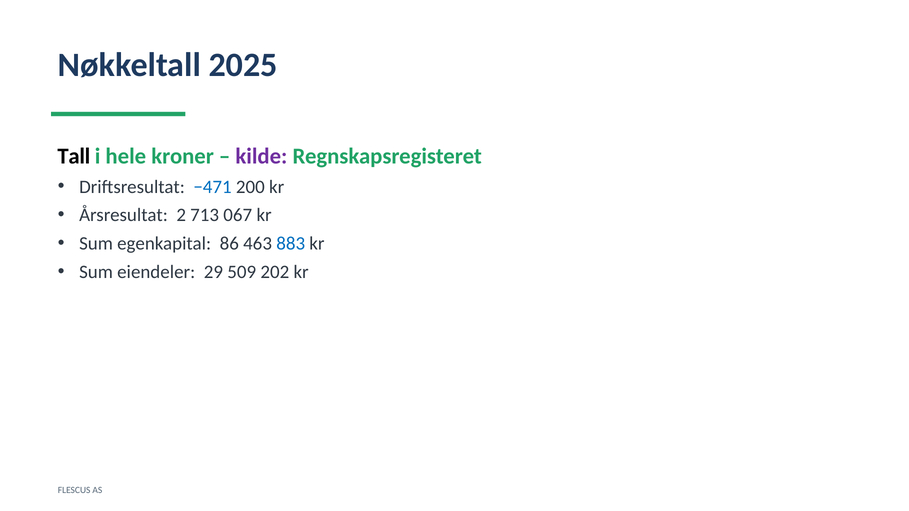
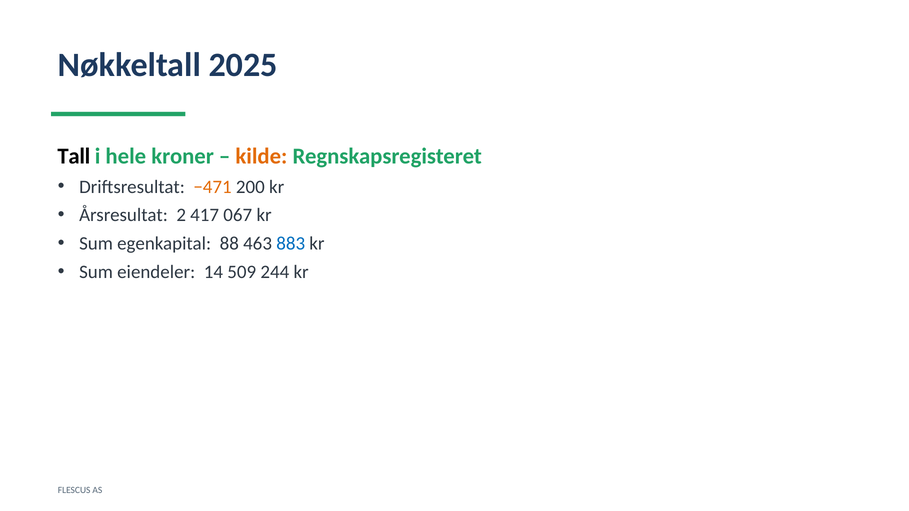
kilde colour: purple -> orange
−471 colour: blue -> orange
713: 713 -> 417
86: 86 -> 88
29: 29 -> 14
202: 202 -> 244
